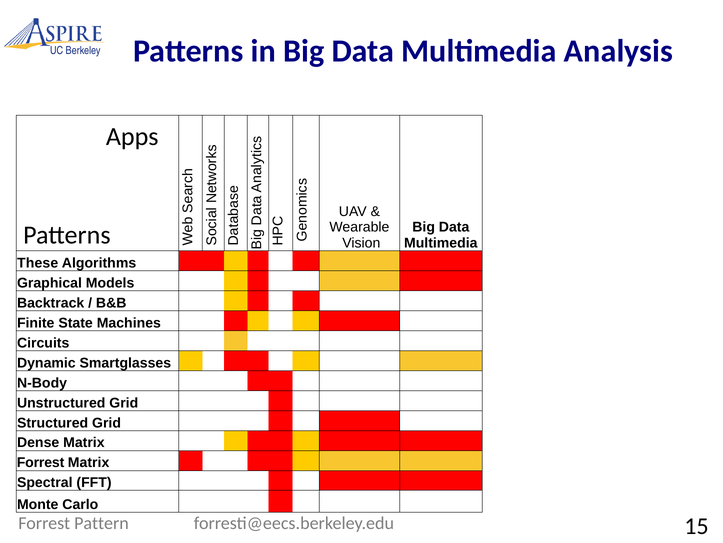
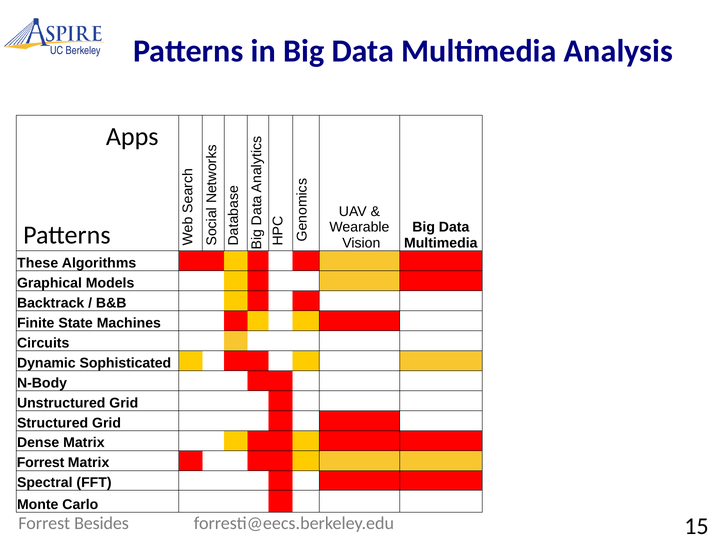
Smartglasses: Smartglasses -> Sophisticated
Pattern: Pattern -> Besides
